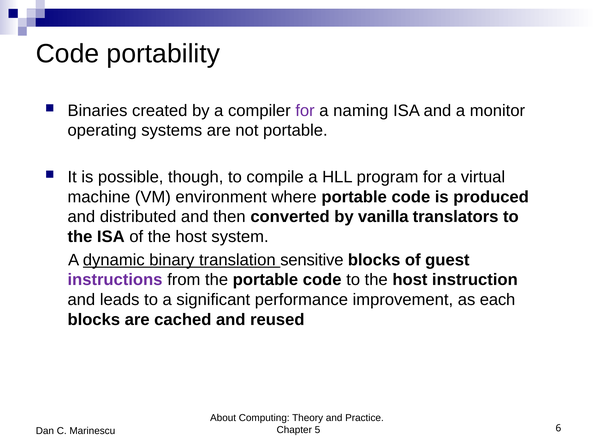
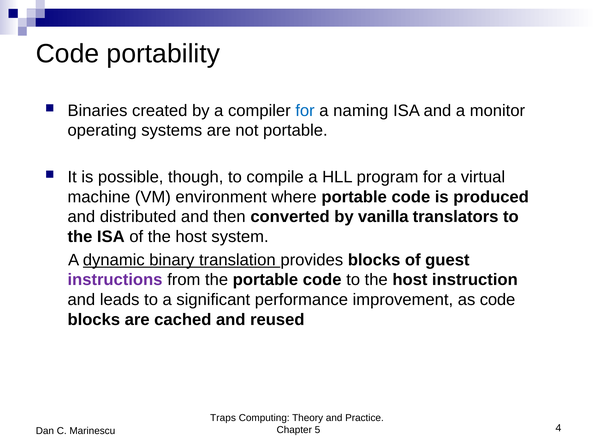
for at (305, 110) colour: purple -> blue
sensitive: sensitive -> provides
as each: each -> code
About: About -> Traps
6: 6 -> 4
